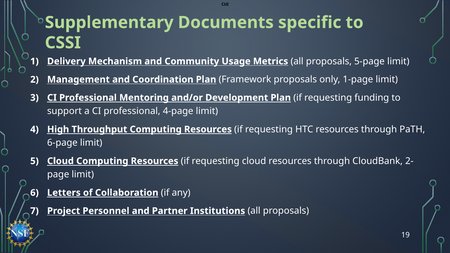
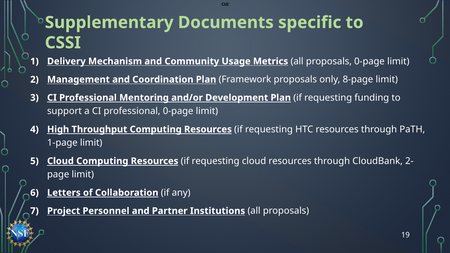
proposals 5-page: 5-page -> 0-page
1-page: 1-page -> 8-page
professional 4-page: 4-page -> 0-page
6-page: 6-page -> 1-page
